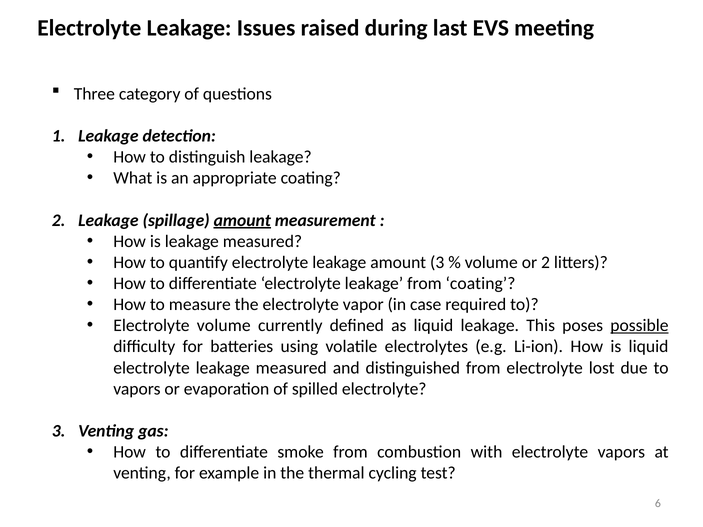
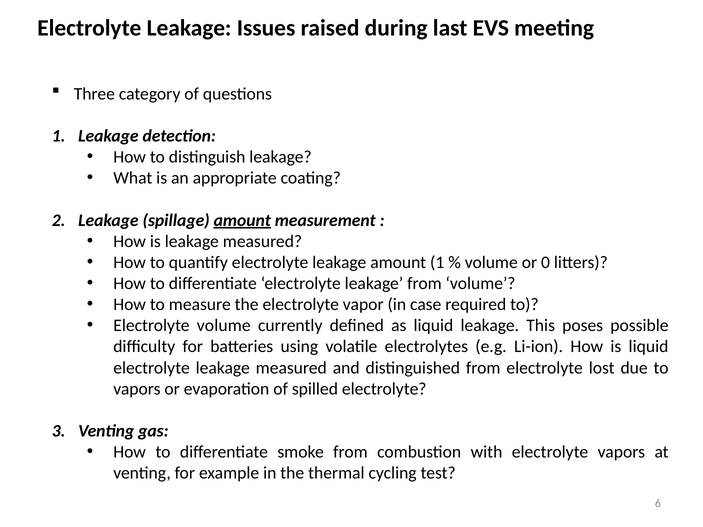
amount 3: 3 -> 1
or 2: 2 -> 0
from coating: coating -> volume
possible underline: present -> none
